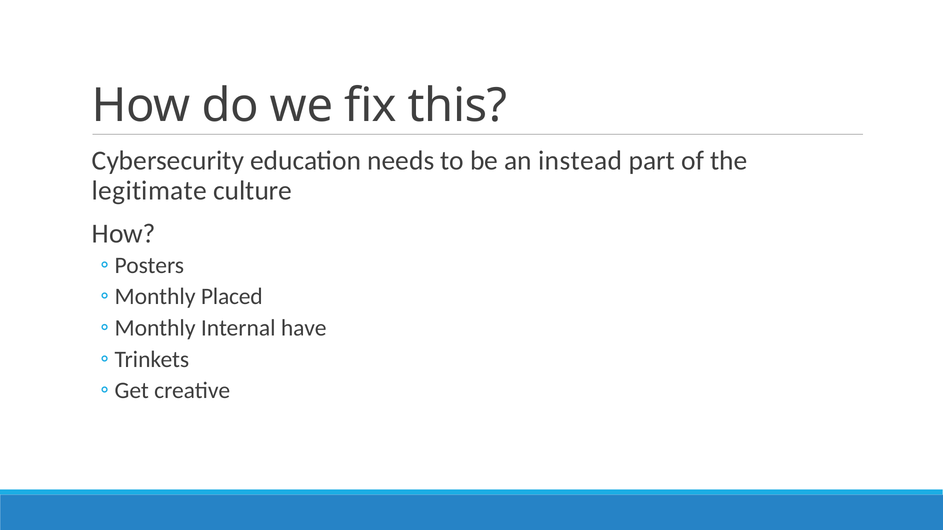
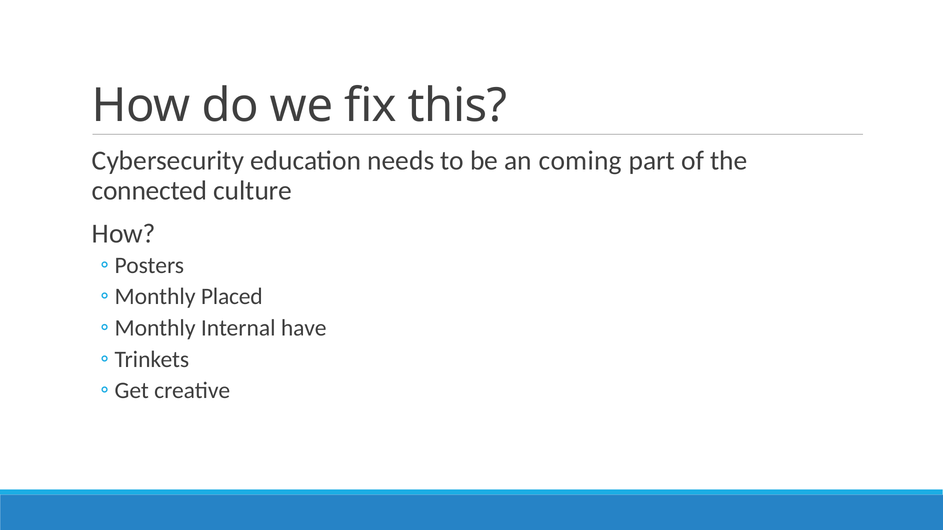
instead: instead -> coming
legitimate: legitimate -> connected
